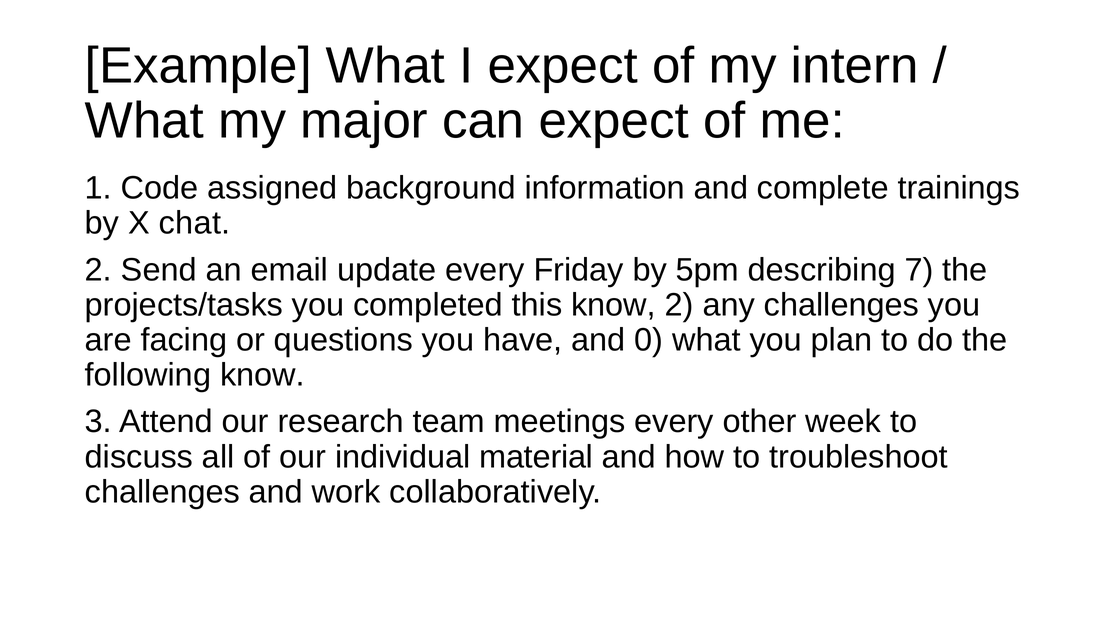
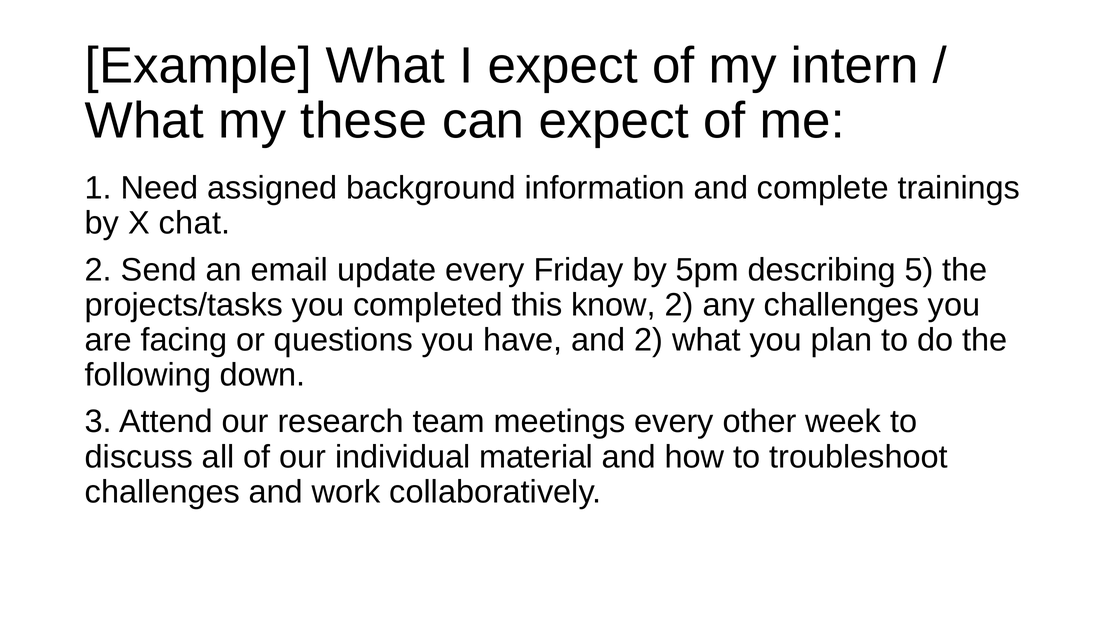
major: major -> these
Code: Code -> Need
7: 7 -> 5
and 0: 0 -> 2
following know: know -> down
